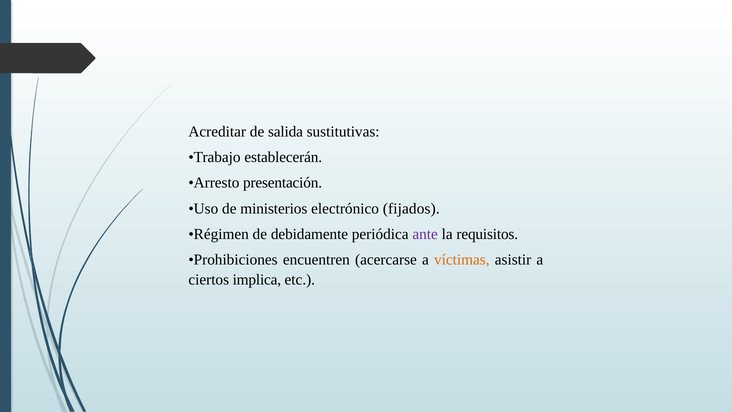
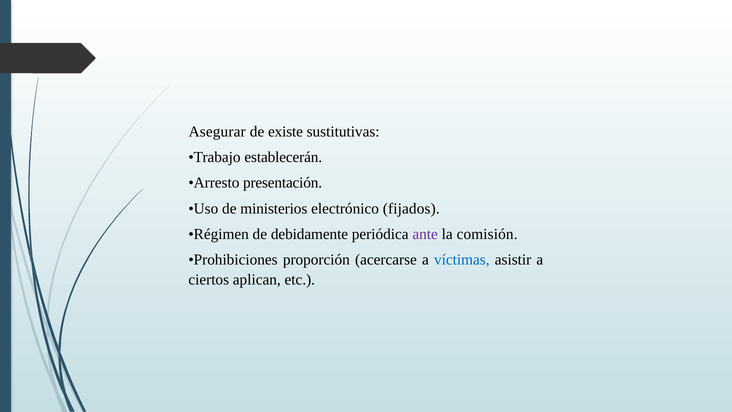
Acreditar: Acreditar -> Asegurar
salida: salida -> existe
requisitos: requisitos -> comisión
encuentren: encuentren -> proporción
víctimas colour: orange -> blue
implica: implica -> aplican
